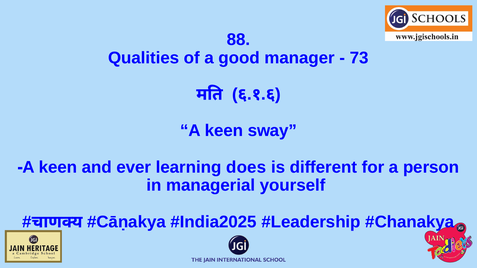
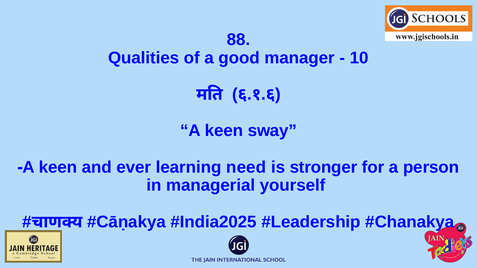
73: 73 -> 10
does: does -> need
different: different -> stronger
